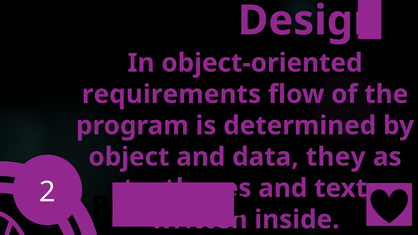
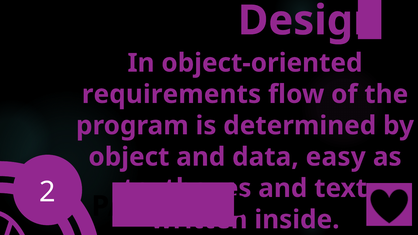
they: they -> easy
